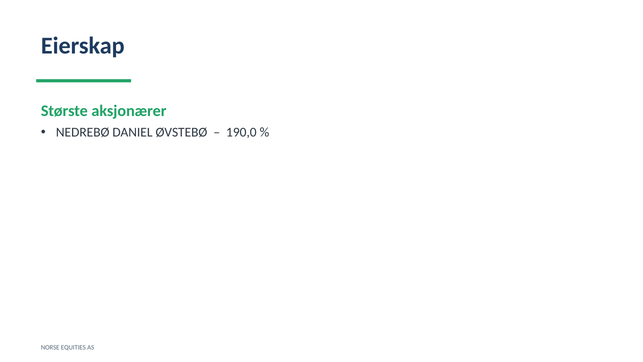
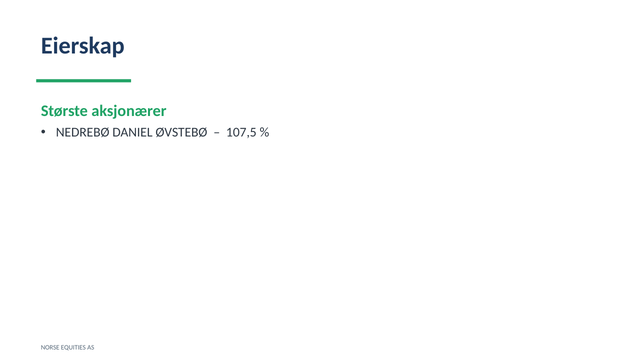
190,0: 190,0 -> 107,5
